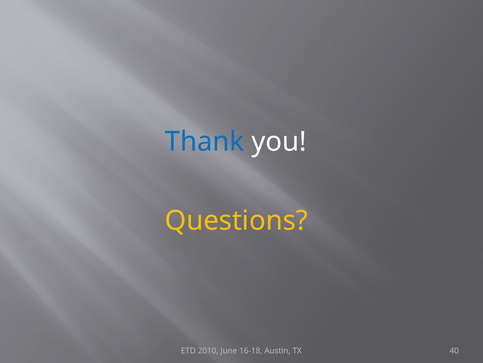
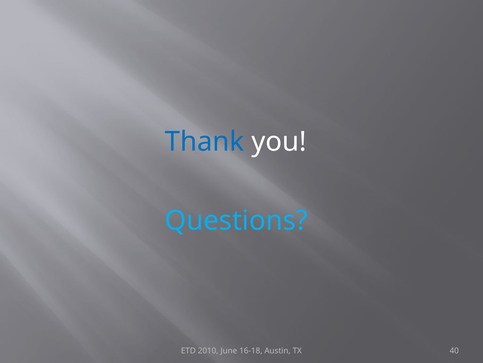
Questions colour: yellow -> light blue
